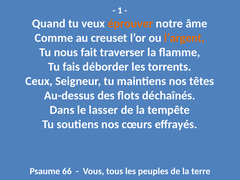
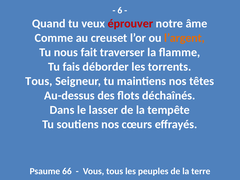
1: 1 -> 6
éprouver colour: orange -> red
Ceux at (39, 81): Ceux -> Tous
